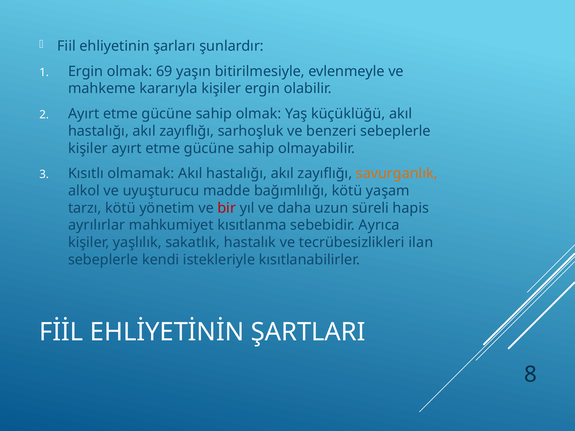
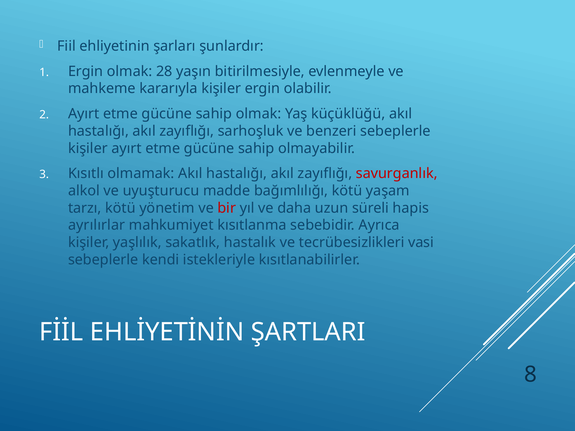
69: 69 -> 28
savurganlık colour: orange -> red
ilan: ilan -> vasi
